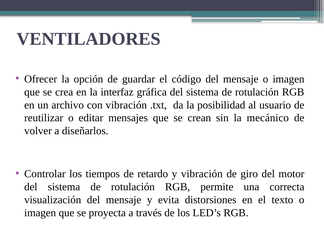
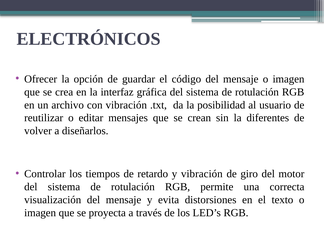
VENTILADORES: VENTILADORES -> ELECTRÓNICOS
mecánico: mecánico -> diferentes
